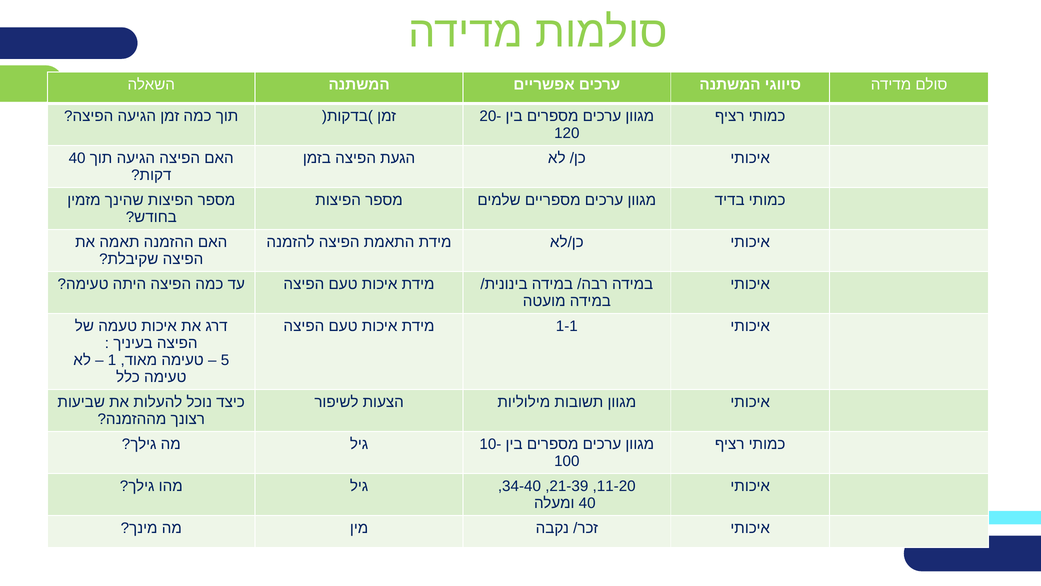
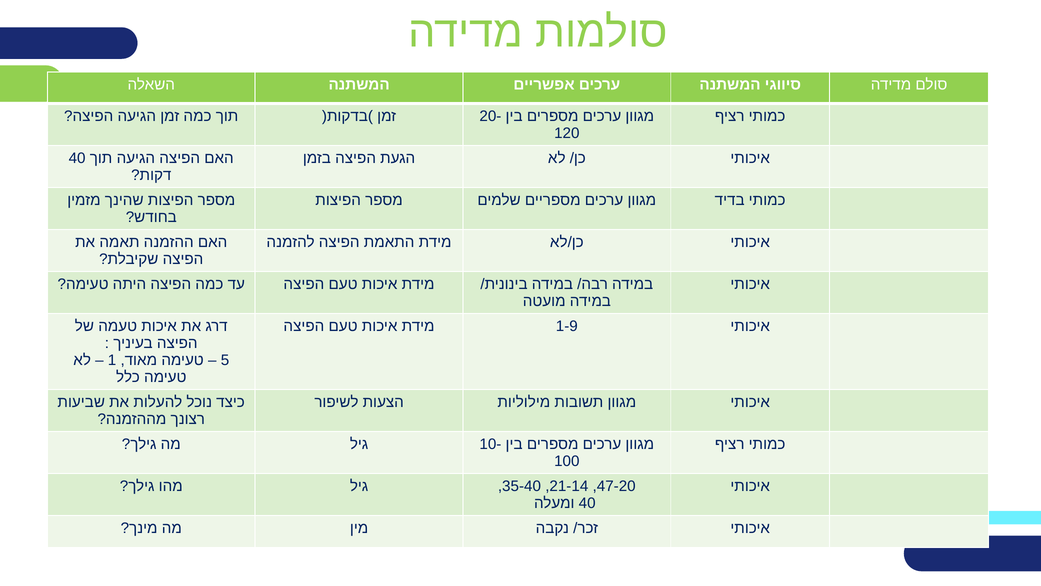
1-1: 1-1 -> 1-9
34-40: 34-40 -> 35-40
21-39: 21-39 -> 21-14
11-20: 11-20 -> 47-20
